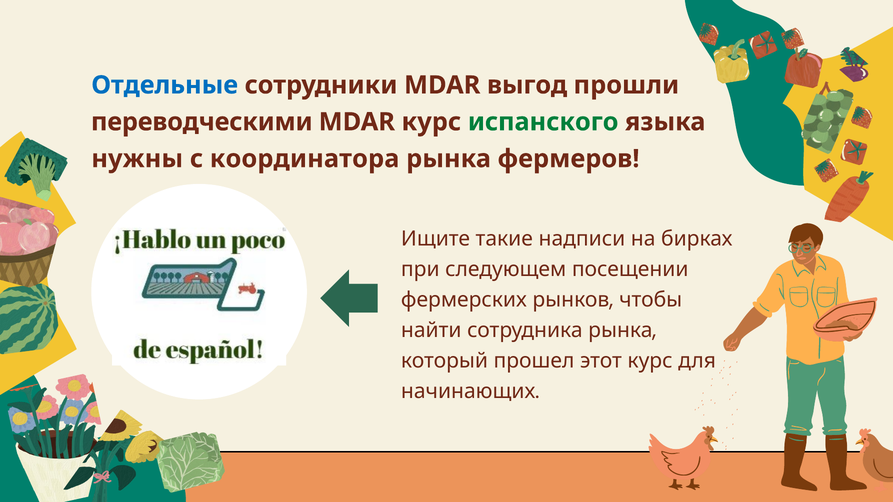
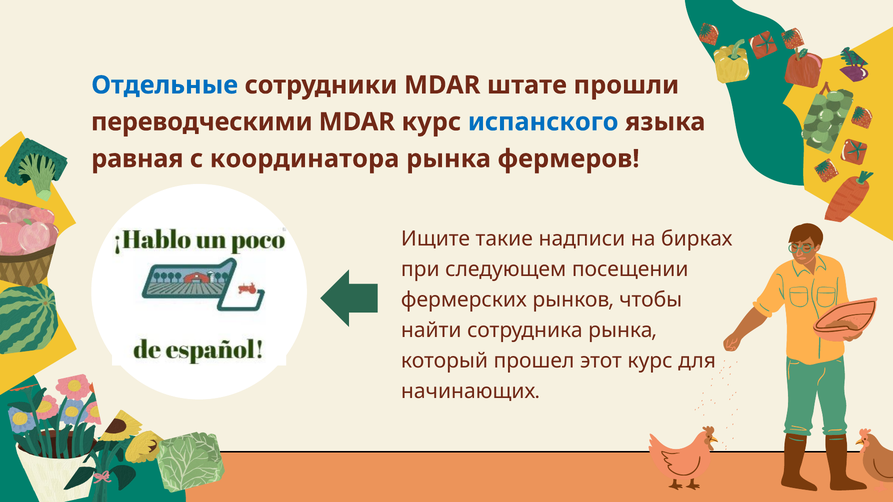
выгод: выгод -> штате
испанского colour: green -> blue
нужны: нужны -> равная
